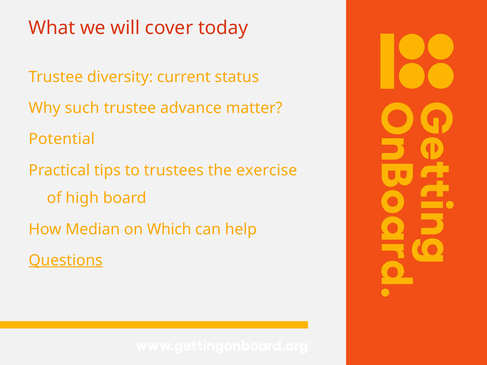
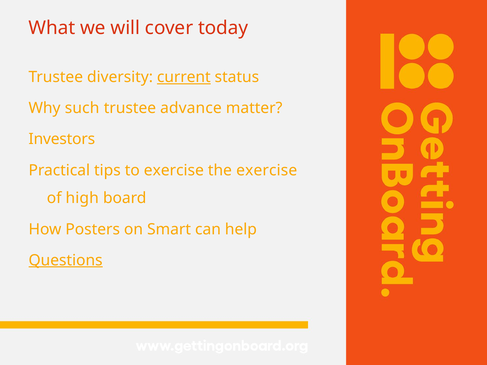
current underline: none -> present
Potential: Potential -> Investors
to trustees: trustees -> exercise
Median: Median -> Posters
Which: Which -> Smart
